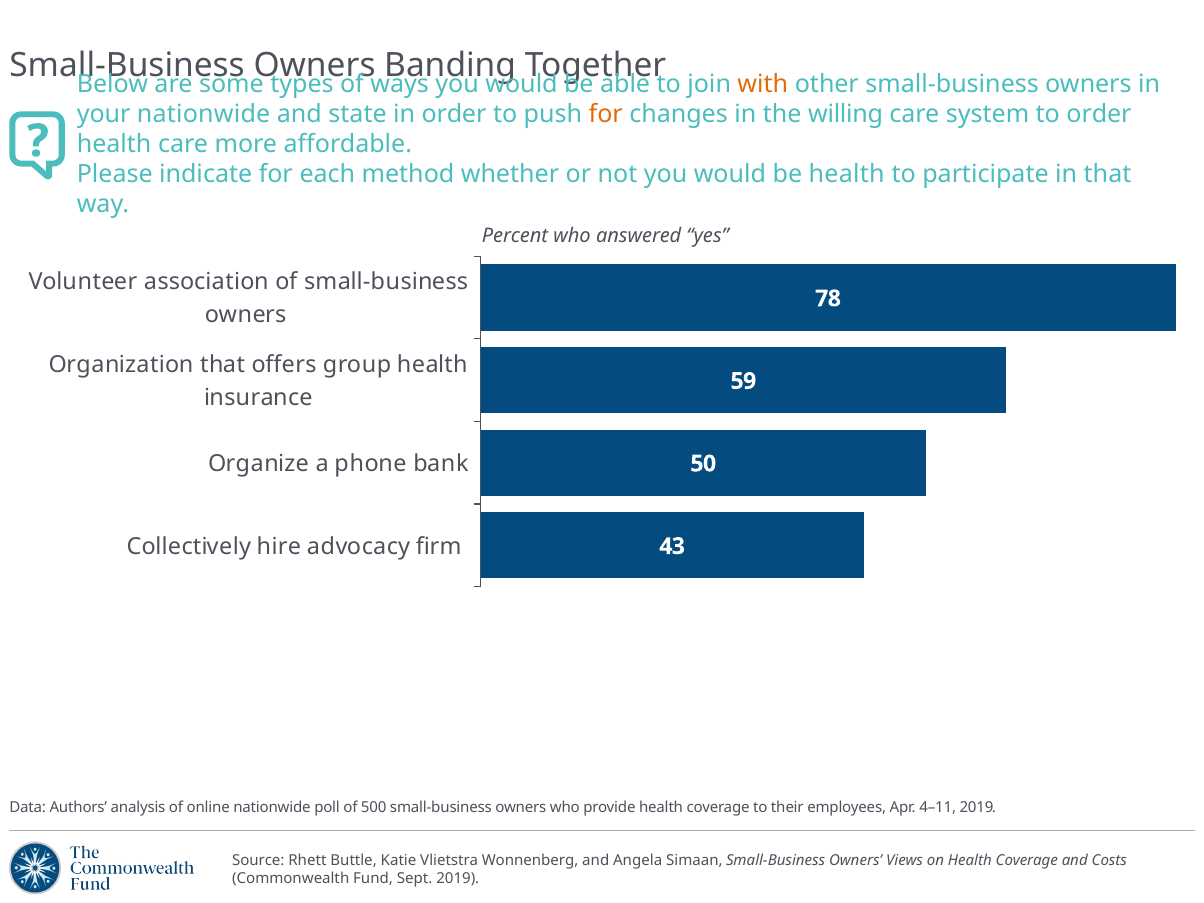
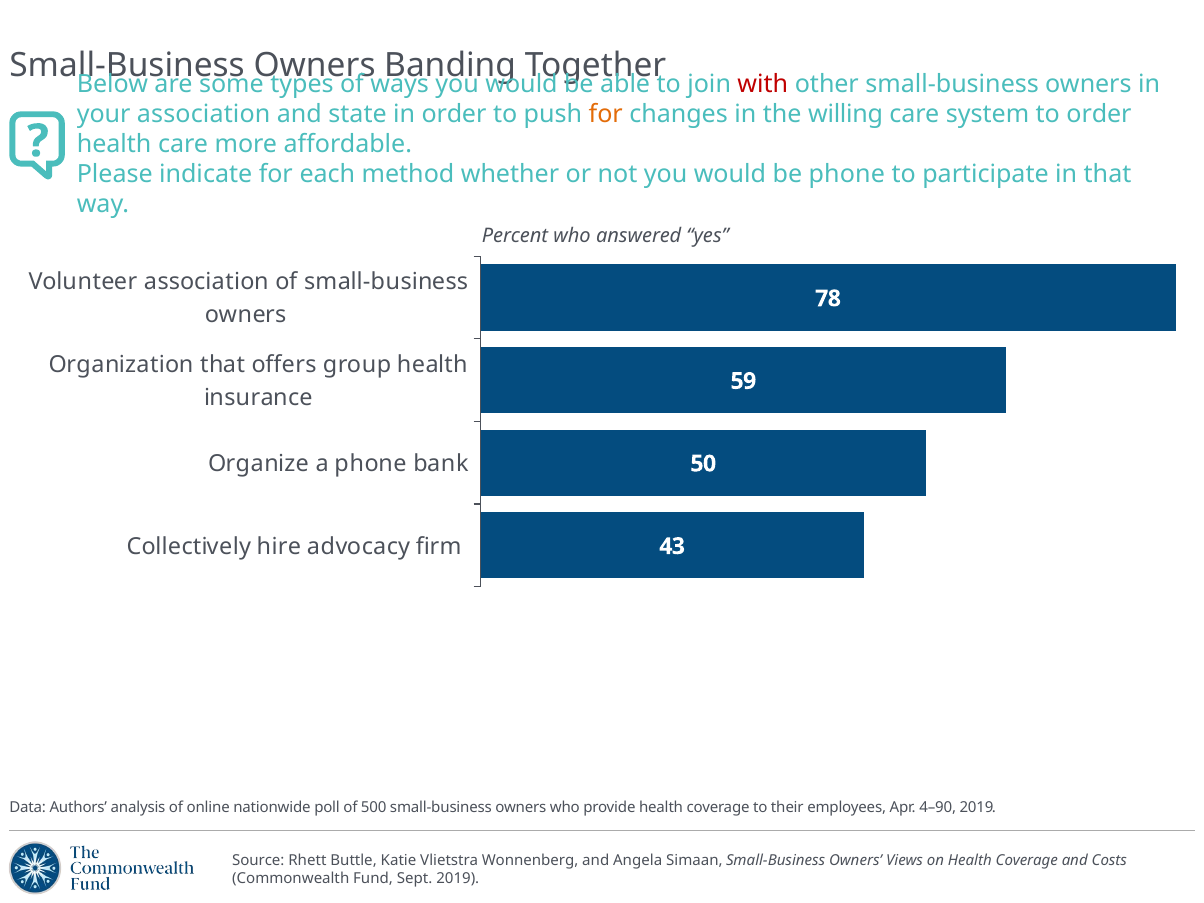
with colour: orange -> red
your nationwide: nationwide -> association
be health: health -> phone
4–11: 4–11 -> 4–90
